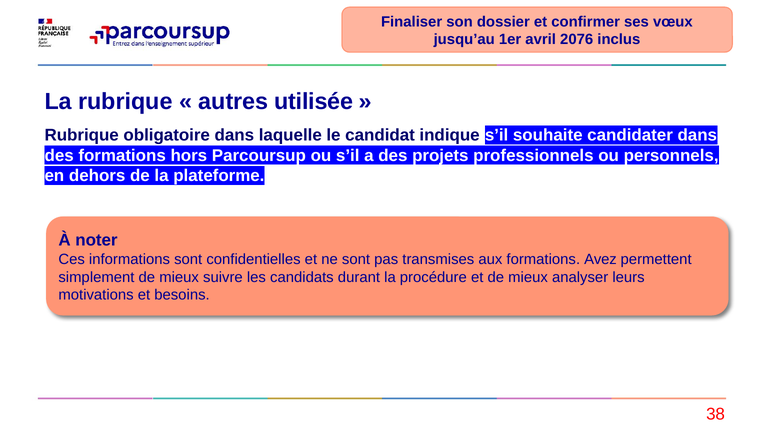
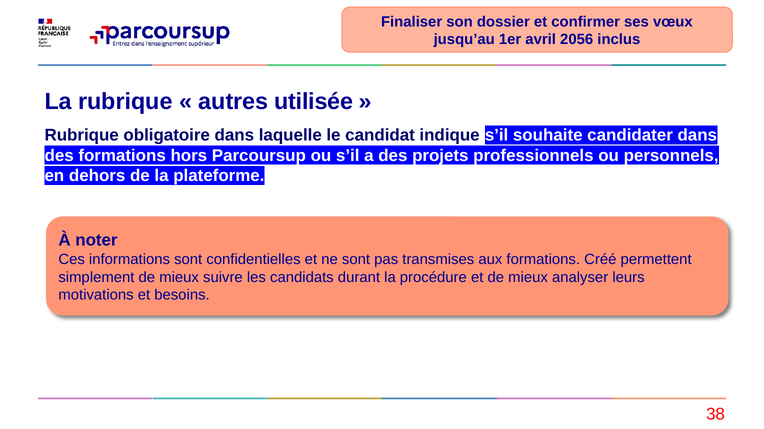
2076: 2076 -> 2056
Avez: Avez -> Créé
